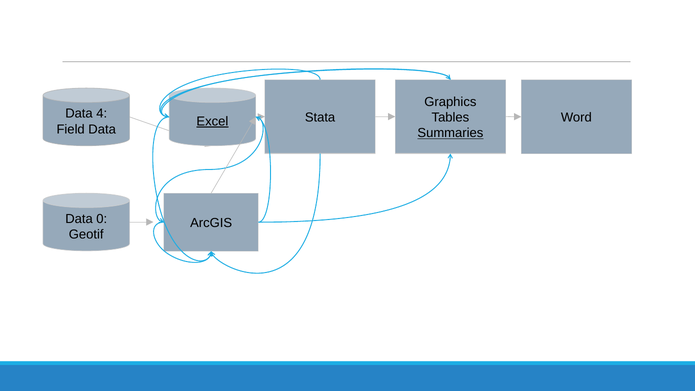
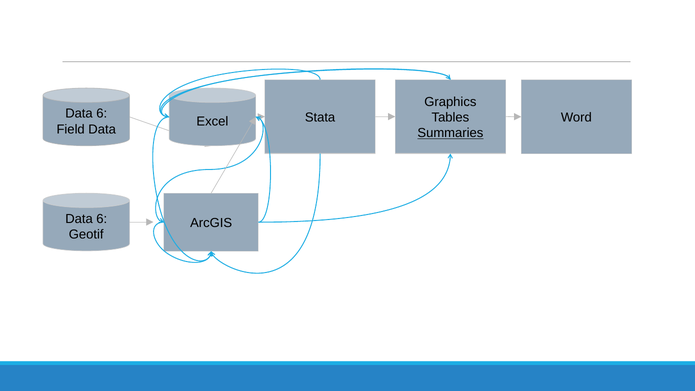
4 at (102, 114): 4 -> 6
Excel underline: present -> none
0 at (102, 219): 0 -> 6
